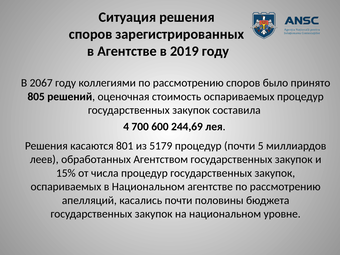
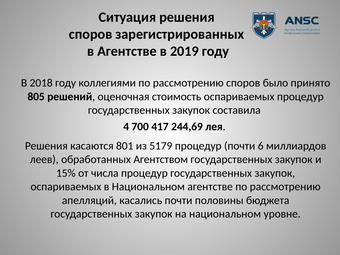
2067: 2067 -> 2018
600: 600 -> 417
5: 5 -> 6
